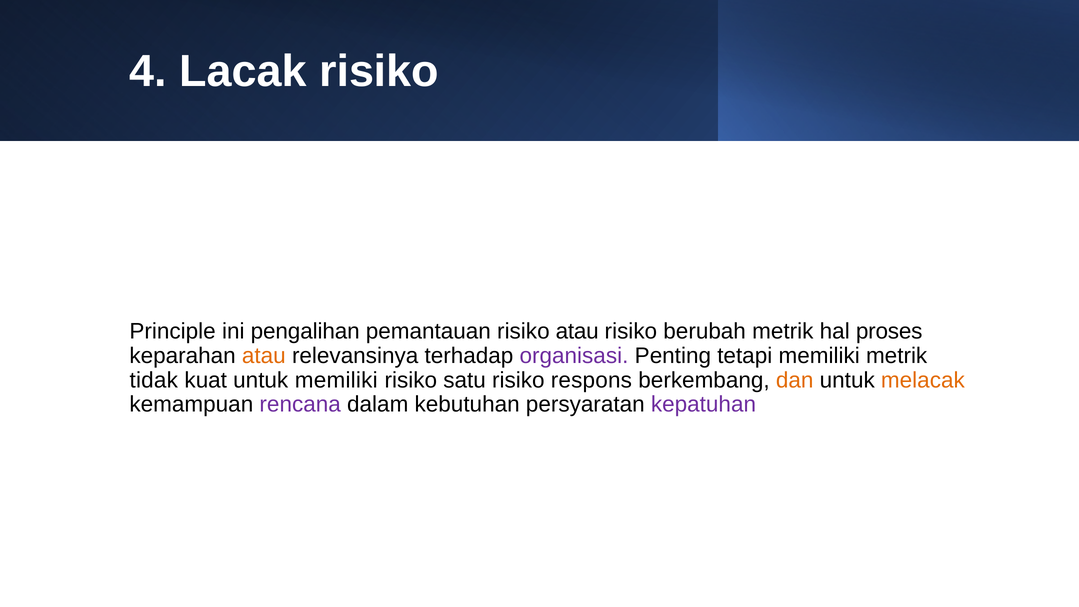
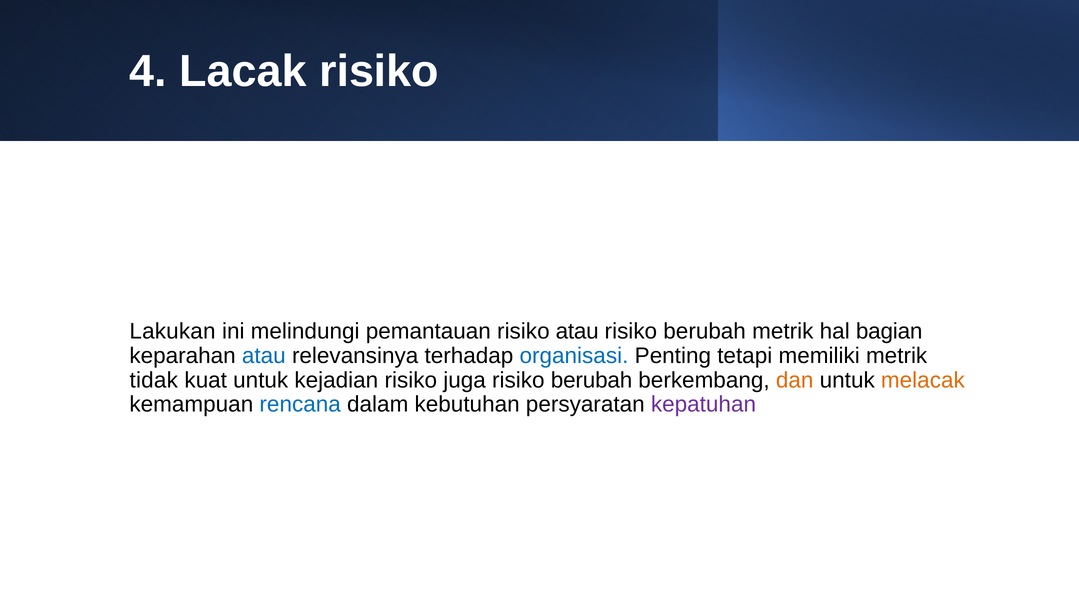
Principle: Principle -> Lakukan
pengalihan: pengalihan -> melindungi
proses: proses -> bagian
atau at (264, 356) colour: orange -> blue
organisasi colour: purple -> blue
untuk memiliki: memiliki -> kejadian
satu: satu -> juga
respons at (591, 380): respons -> berubah
rencana colour: purple -> blue
